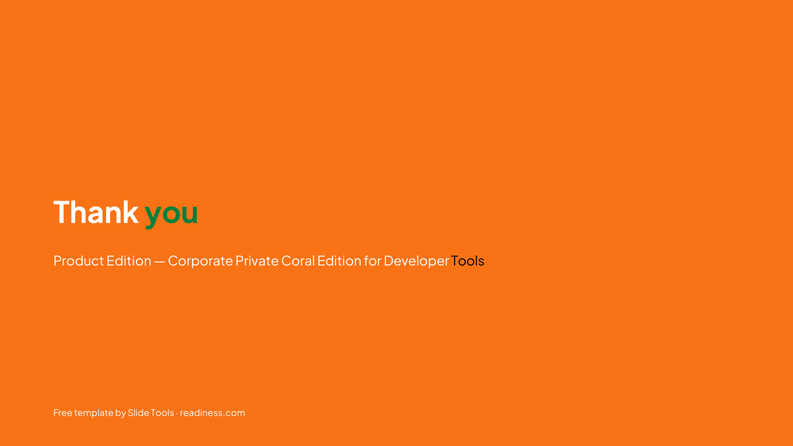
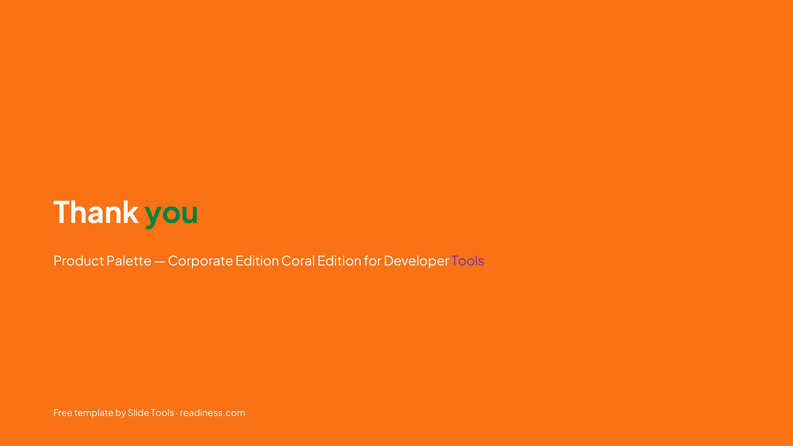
Product Edition: Edition -> Palette
Corporate Private: Private -> Edition
Tools at (468, 262) colour: black -> purple
